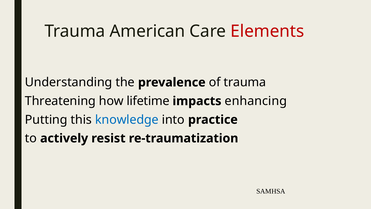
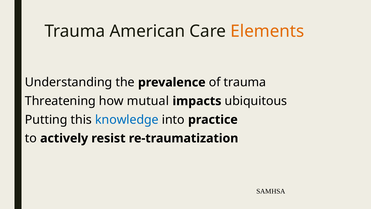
Elements colour: red -> orange
lifetime: lifetime -> mutual
enhancing: enhancing -> ubiquitous
